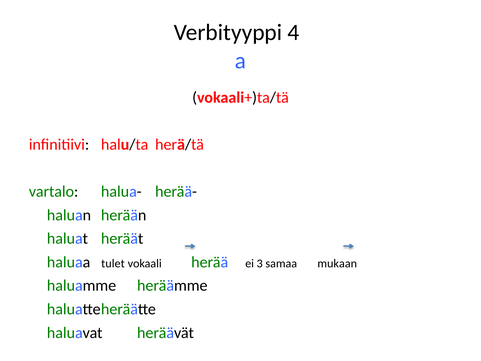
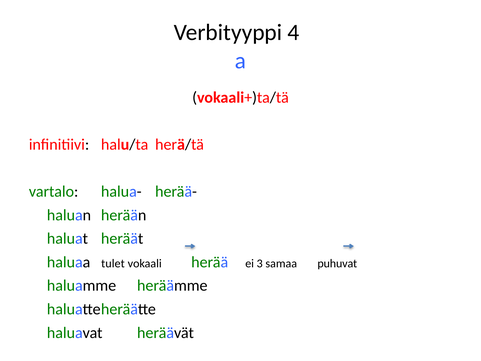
mukaan: mukaan -> puhuvat
